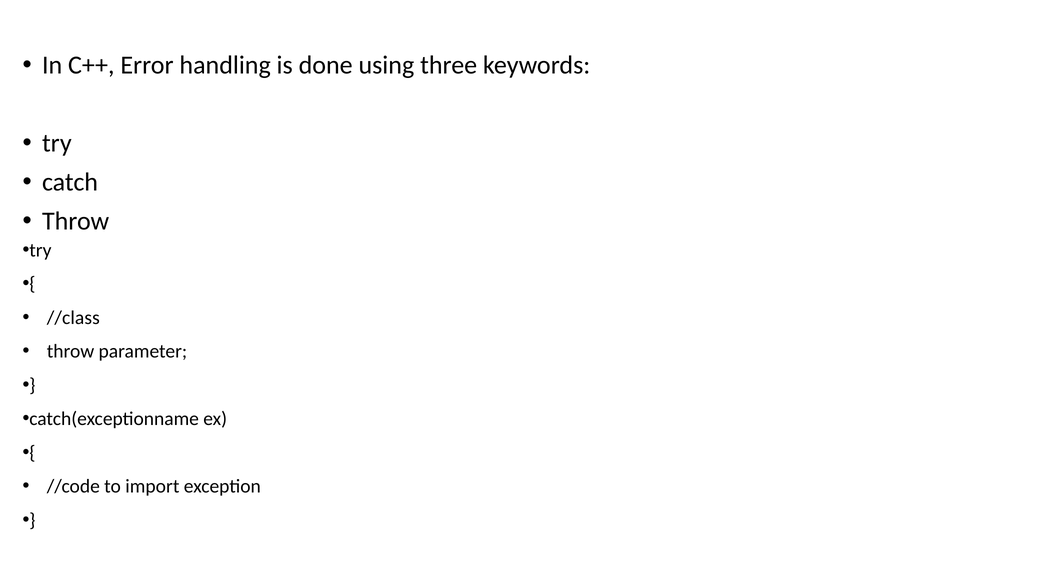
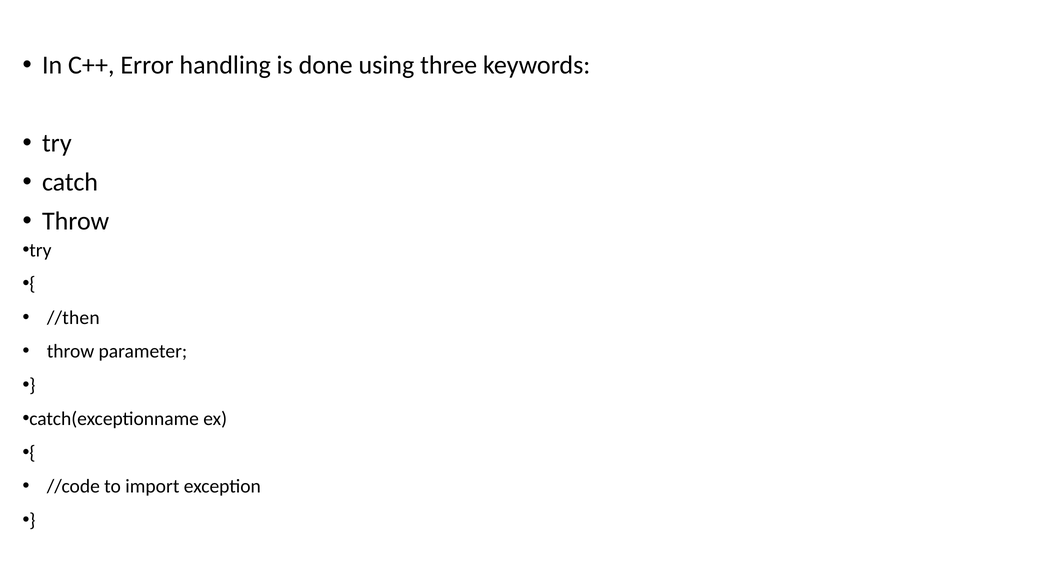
//class: //class -> //then
